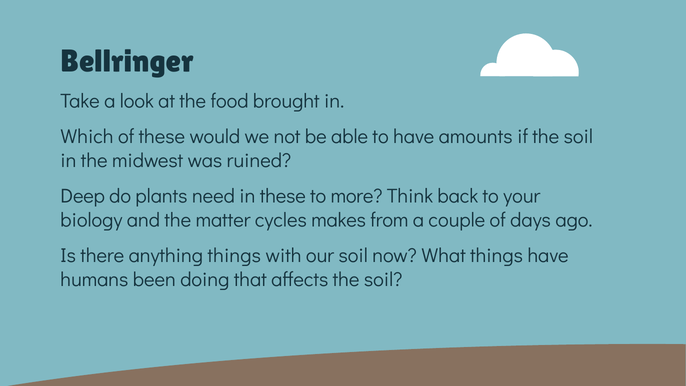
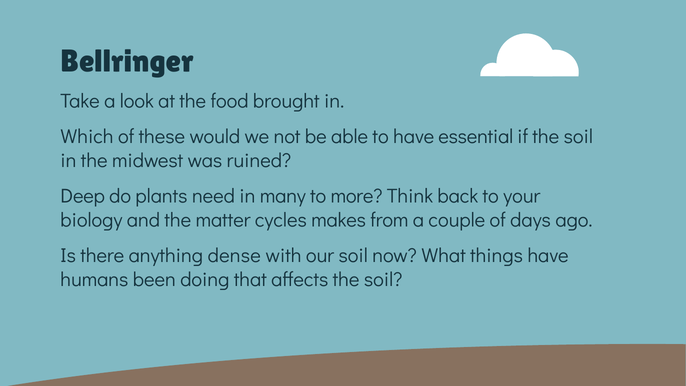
amounts: amounts -> essential
in these: these -> many
anything things: things -> dense
